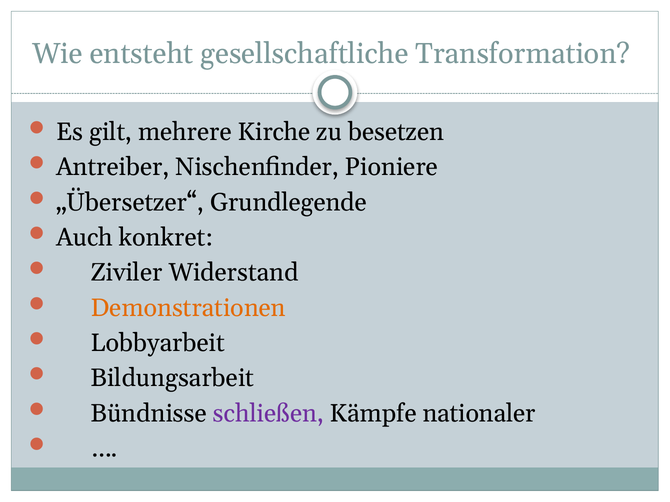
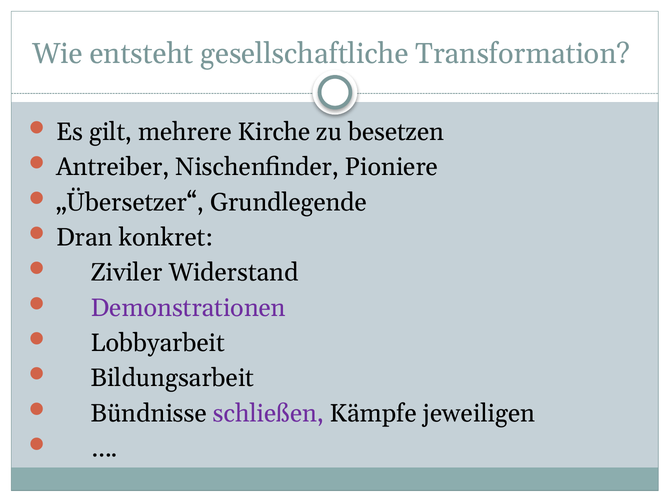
Auch: Auch -> Dran
Demonstrationen colour: orange -> purple
nationaler: nationaler -> jeweiligen
